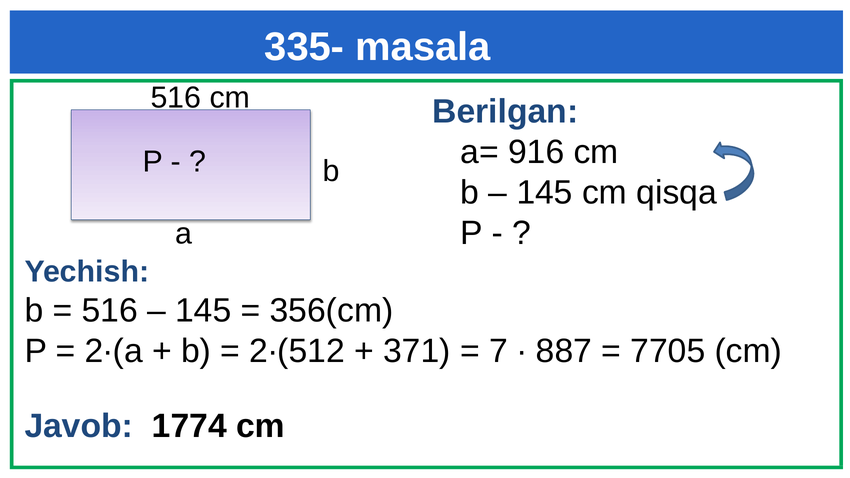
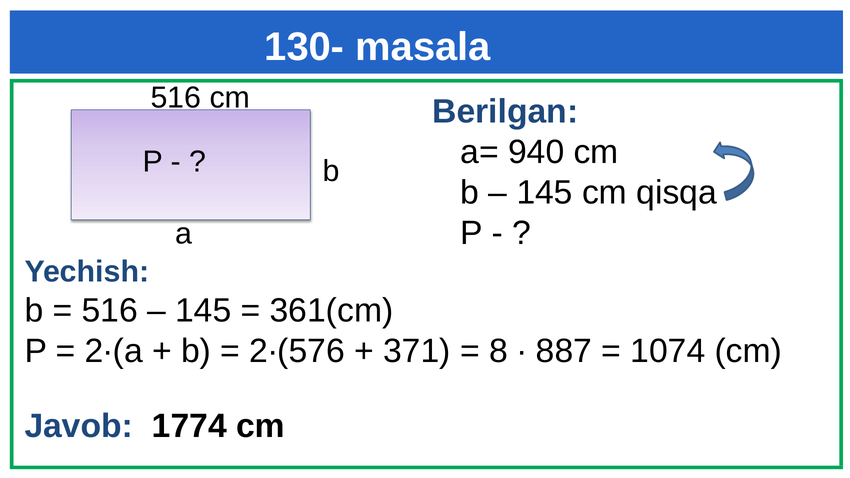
335-: 335- -> 130-
916: 916 -> 940
356(cm: 356(cm -> 361(cm
2∙(512: 2∙(512 -> 2∙(576
7: 7 -> 8
7705: 7705 -> 1074
